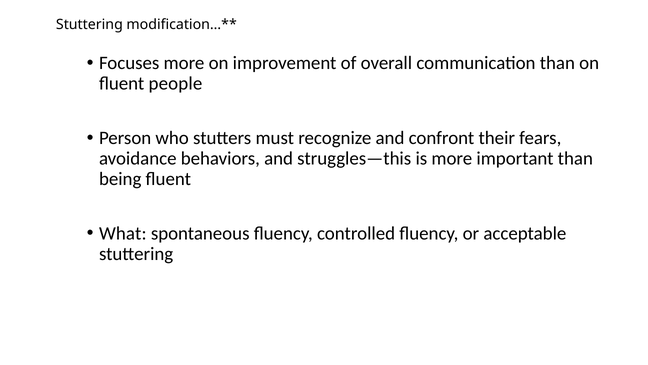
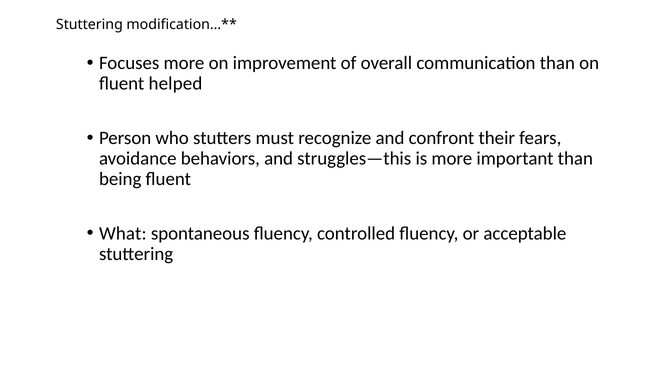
people: people -> helped
